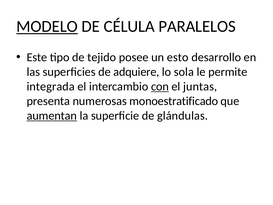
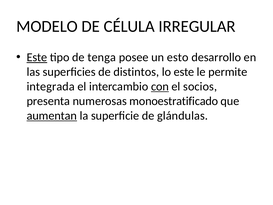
MODELO underline: present -> none
PARALELOS: PARALELOS -> IRREGULAR
Este at (37, 57) underline: none -> present
tejido: tejido -> tenga
adquiere: adquiere -> distintos
lo sola: sola -> este
juntas: juntas -> socios
